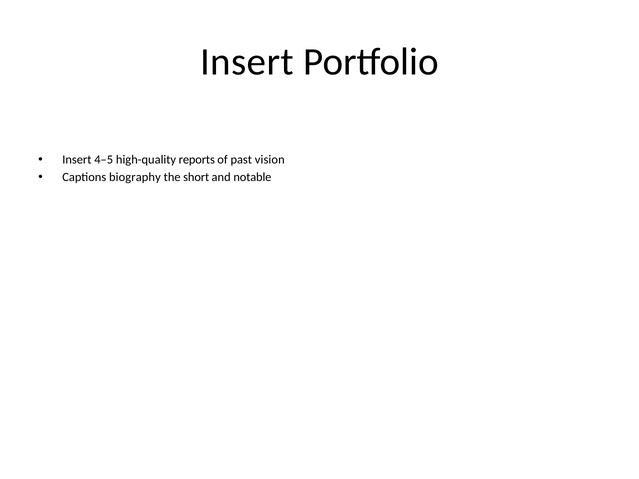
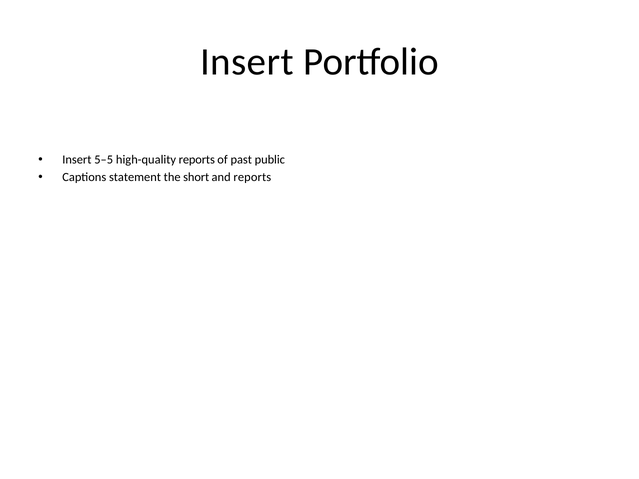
4–5: 4–5 -> 5–5
vision: vision -> public
biography: biography -> statement
and notable: notable -> reports
